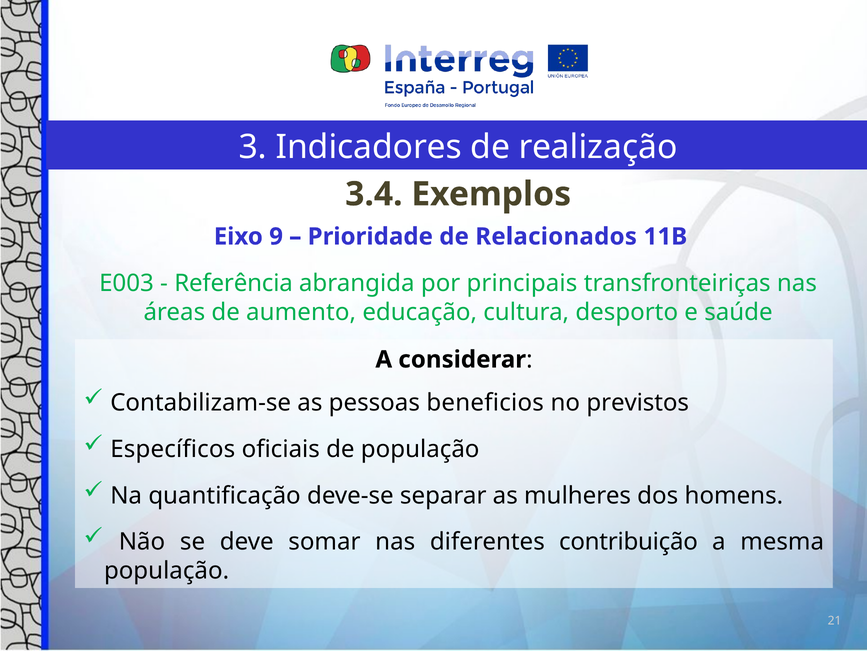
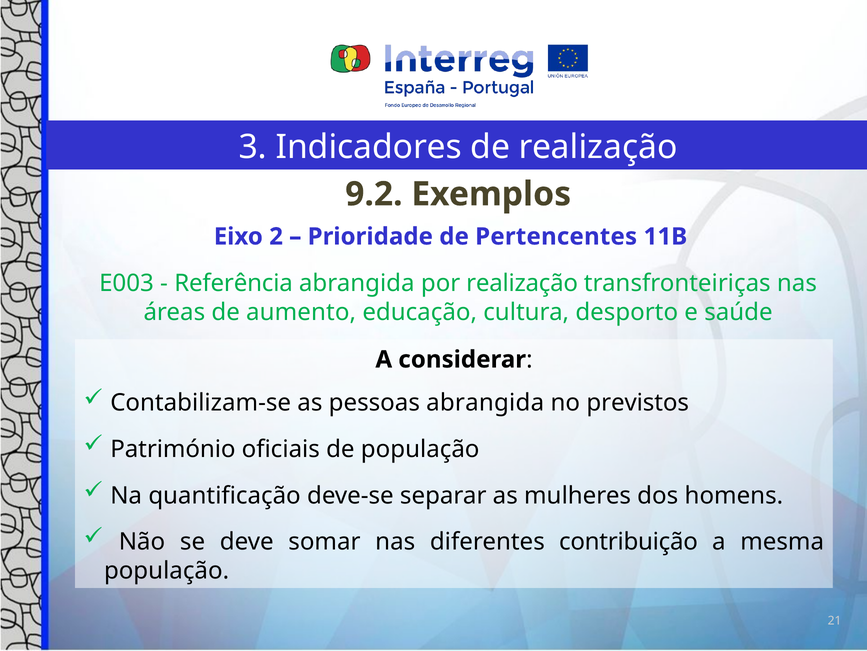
3.4: 3.4 -> 9.2
9: 9 -> 2
Relacionados: Relacionados -> Pertencentes
por principais: principais -> realização
pessoas beneficios: beneficios -> abrangida
Específicos: Específicos -> Património
